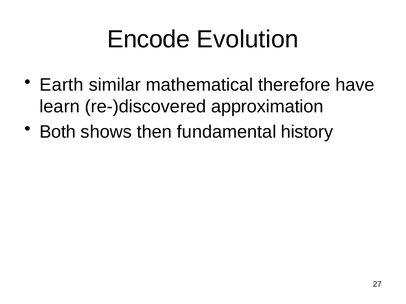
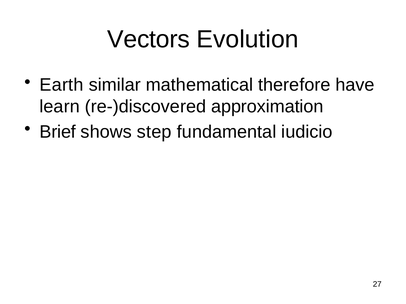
Encode: Encode -> Vectors
Both: Both -> Brief
then: then -> step
history: history -> iudicio
